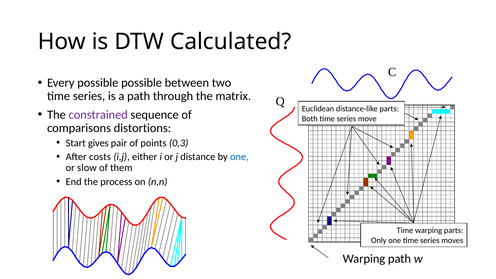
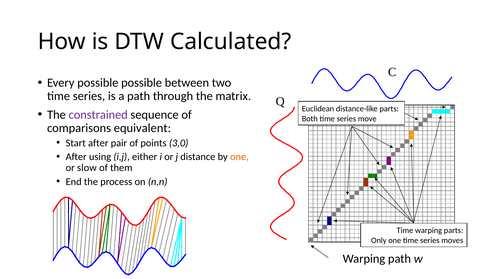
distortions: distortions -> equivalent
Start gives: gives -> after
0,3: 0,3 -> 3,0
costs: costs -> using
one at (239, 157) colour: blue -> orange
